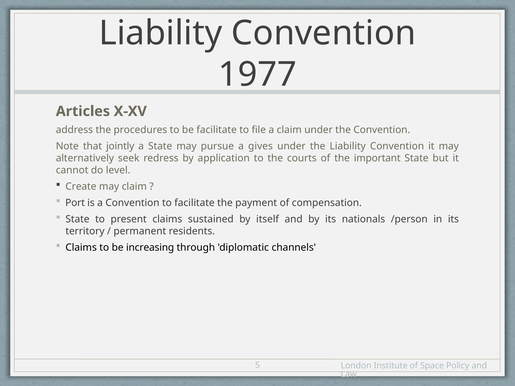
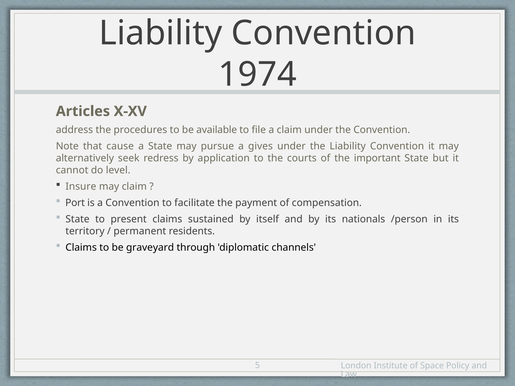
1977: 1977 -> 1974
be facilitate: facilitate -> available
jointly: jointly -> cause
Create: Create -> Insure
increasing: increasing -> graveyard
